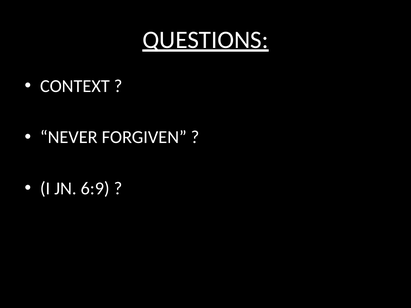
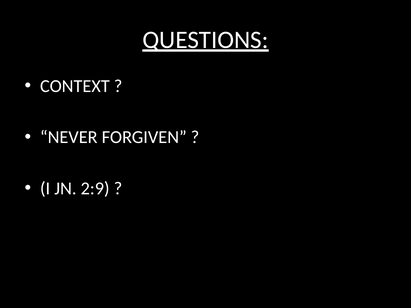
6:9: 6:9 -> 2:9
